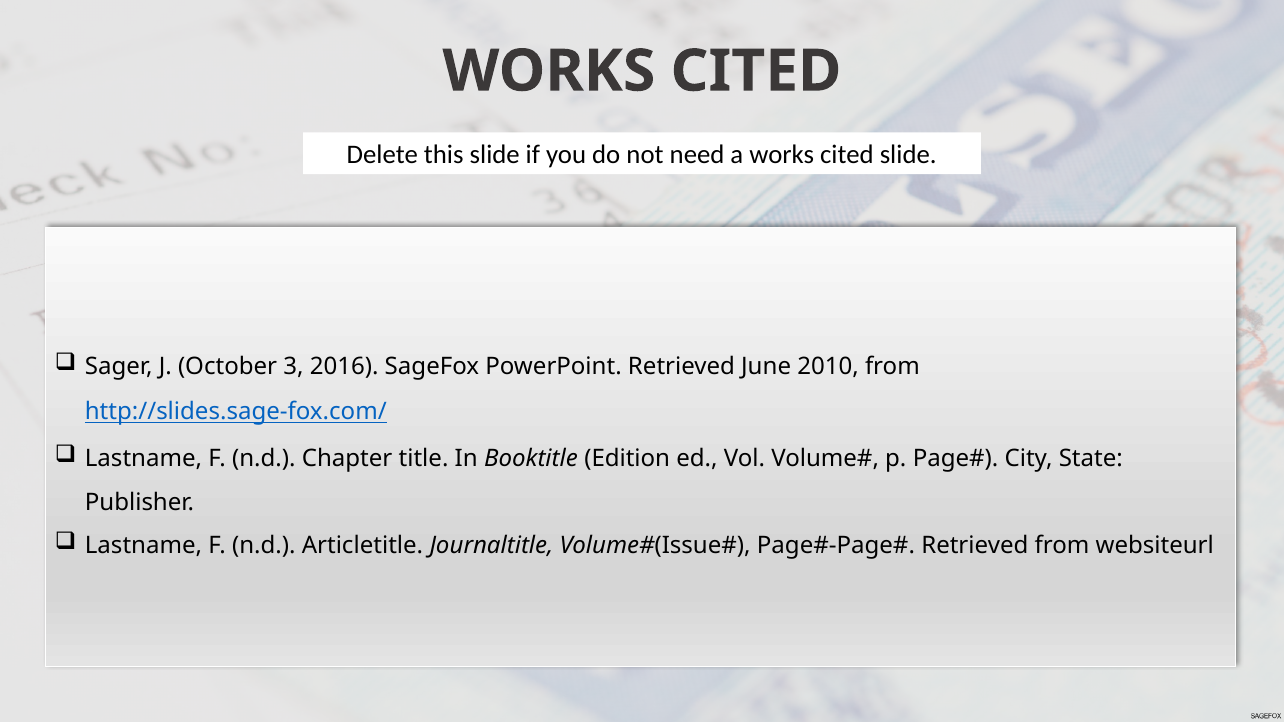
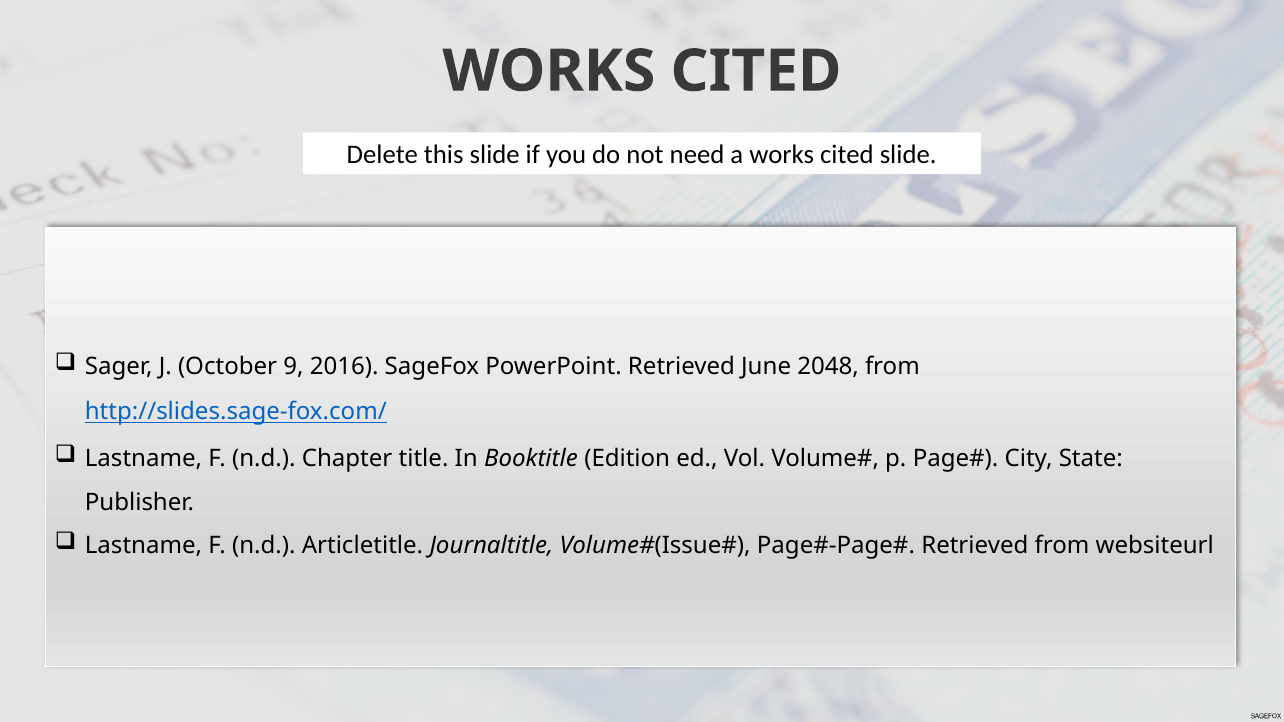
3: 3 -> 9
2010: 2010 -> 2048
